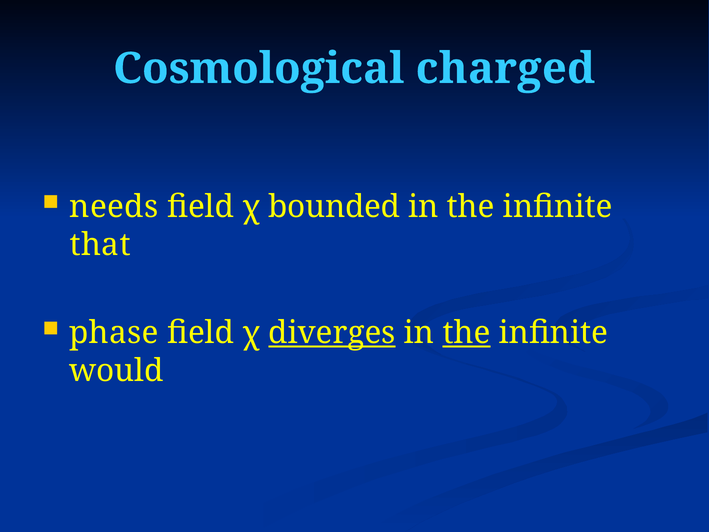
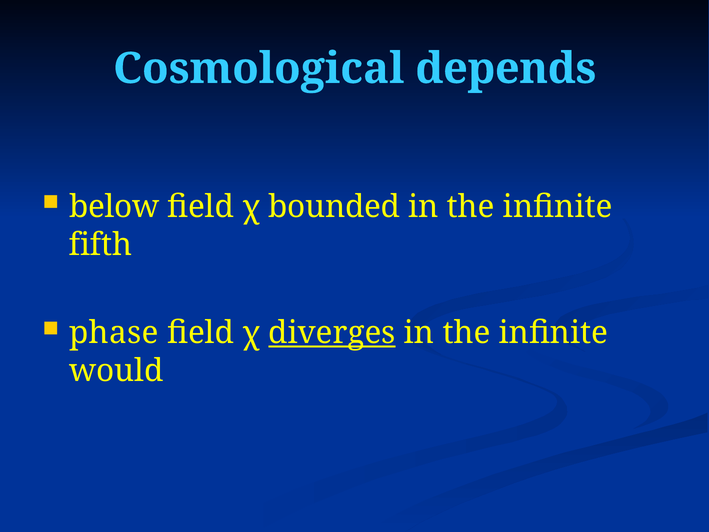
charged: charged -> depends
needs: needs -> below
that: that -> fifth
the at (466, 333) underline: present -> none
